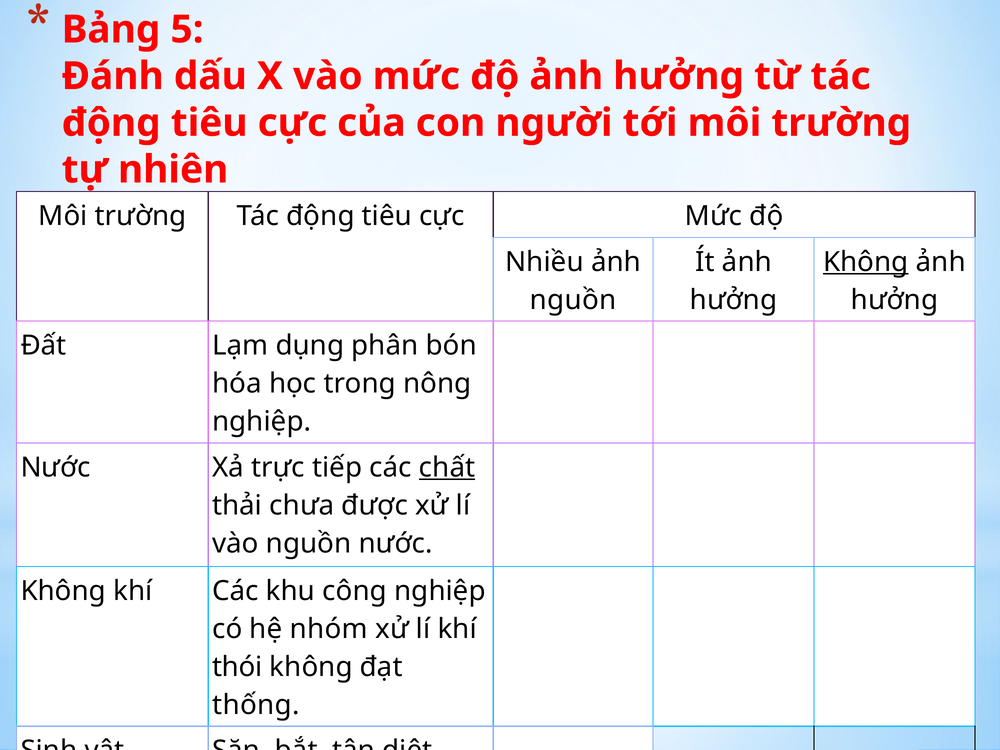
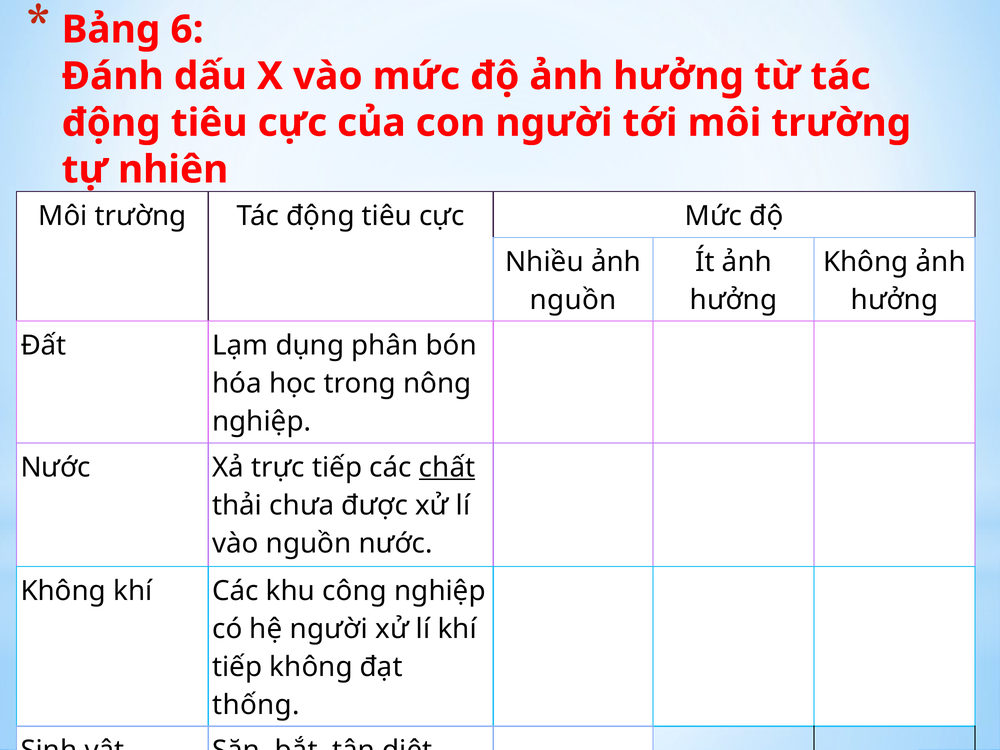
5: 5 -> 6
Không at (866, 262) underline: present -> none
hệ nhóm: nhóm -> người
thói at (237, 667): thói -> tiếp
